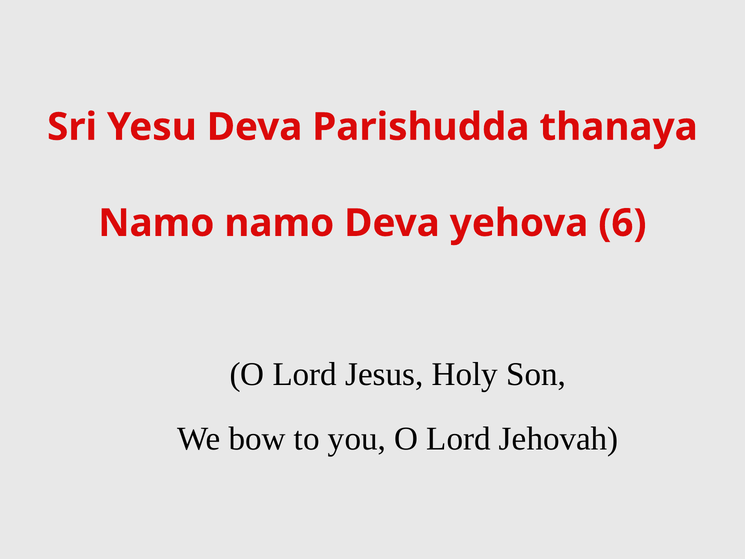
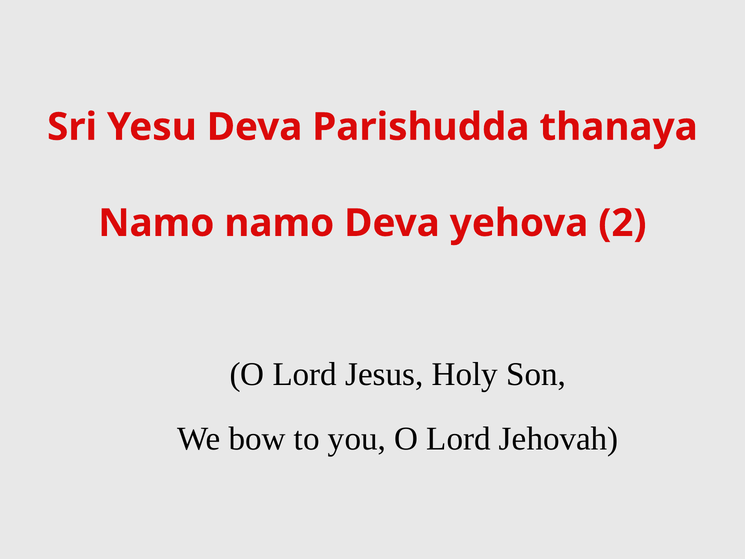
6: 6 -> 2
